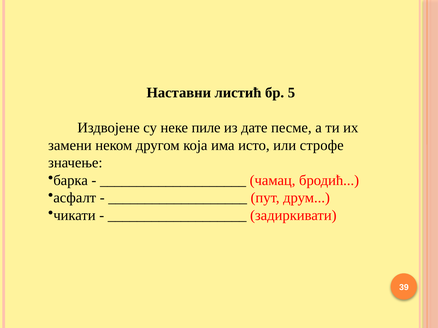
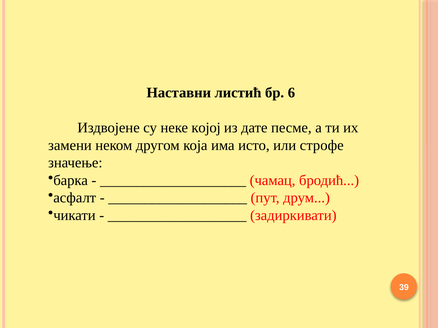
5: 5 -> 6
пиле: пиле -> којој
